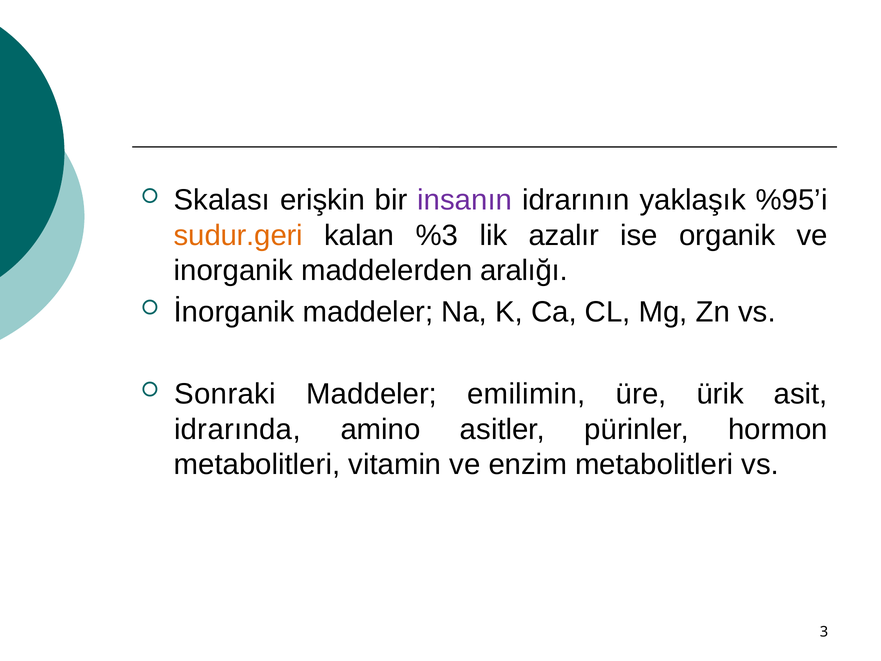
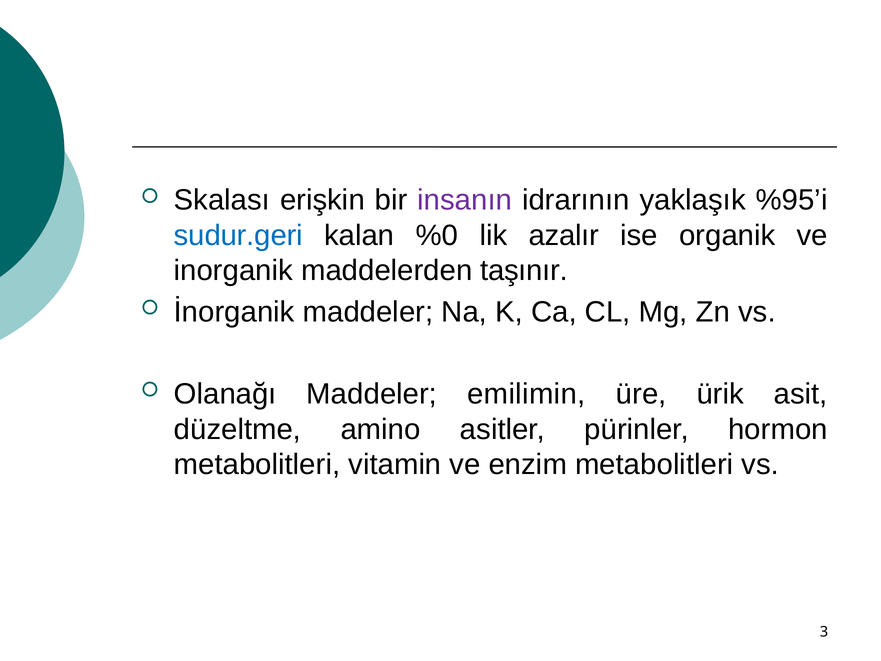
sudur.geri colour: orange -> blue
%3: %3 -> %0
aralığı: aralığı -> taşınır
Sonraki: Sonraki -> Olanağı
idrarında: idrarında -> düzeltme
